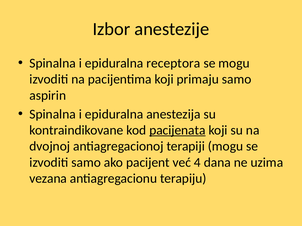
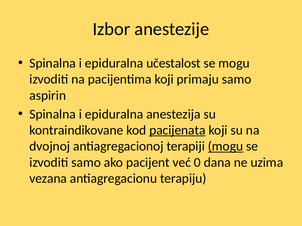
receptora: receptora -> učestalost
mogu at (226, 147) underline: none -> present
4: 4 -> 0
